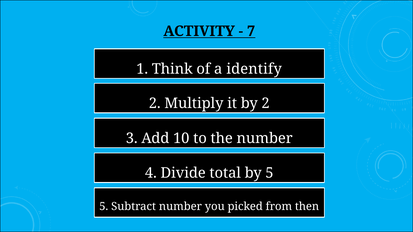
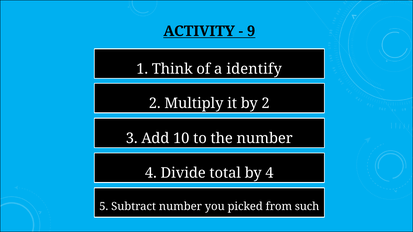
7: 7 -> 9
by 5: 5 -> 4
then: then -> such
